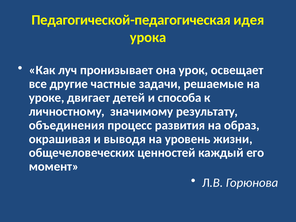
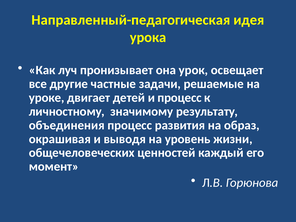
Педагогической-педагогическая: Педагогической-педагогическая -> Направленный-педагогическая
и способа: способа -> процесс
